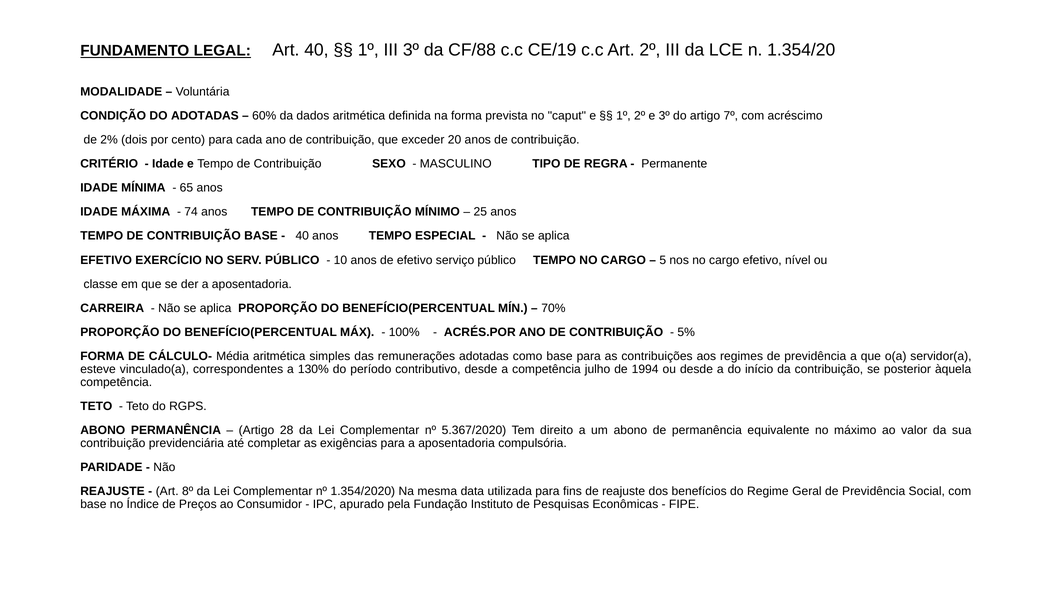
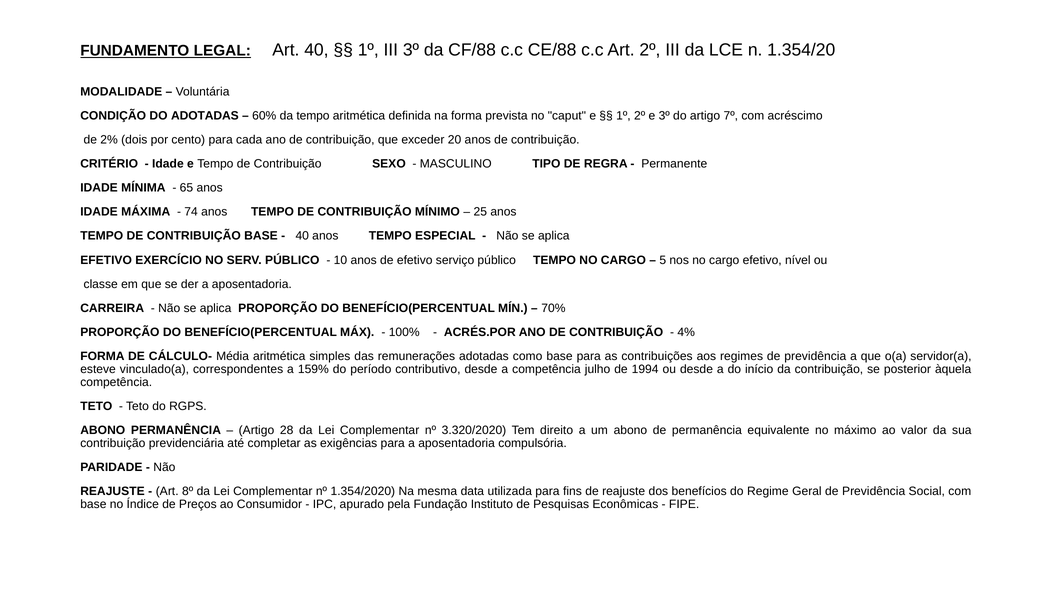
CE/19: CE/19 -> CE/88
da dados: dados -> tempo
5%: 5% -> 4%
130%: 130% -> 159%
5.367/2020: 5.367/2020 -> 3.320/2020
